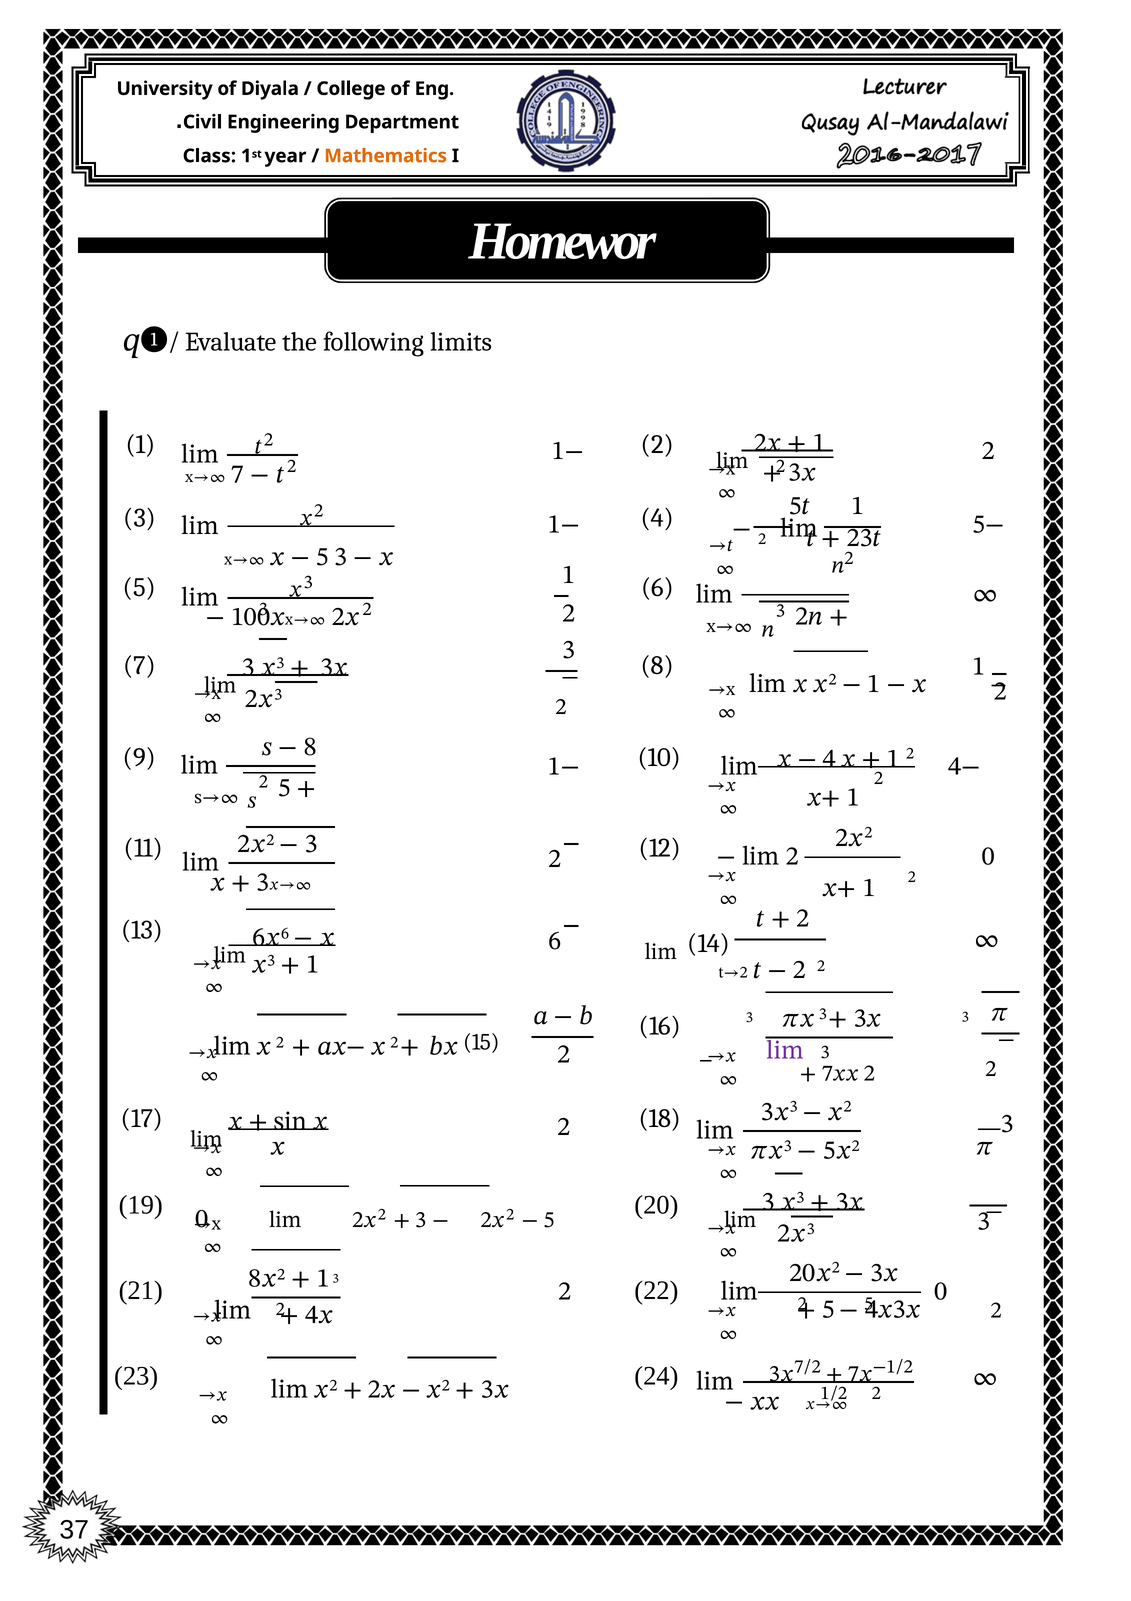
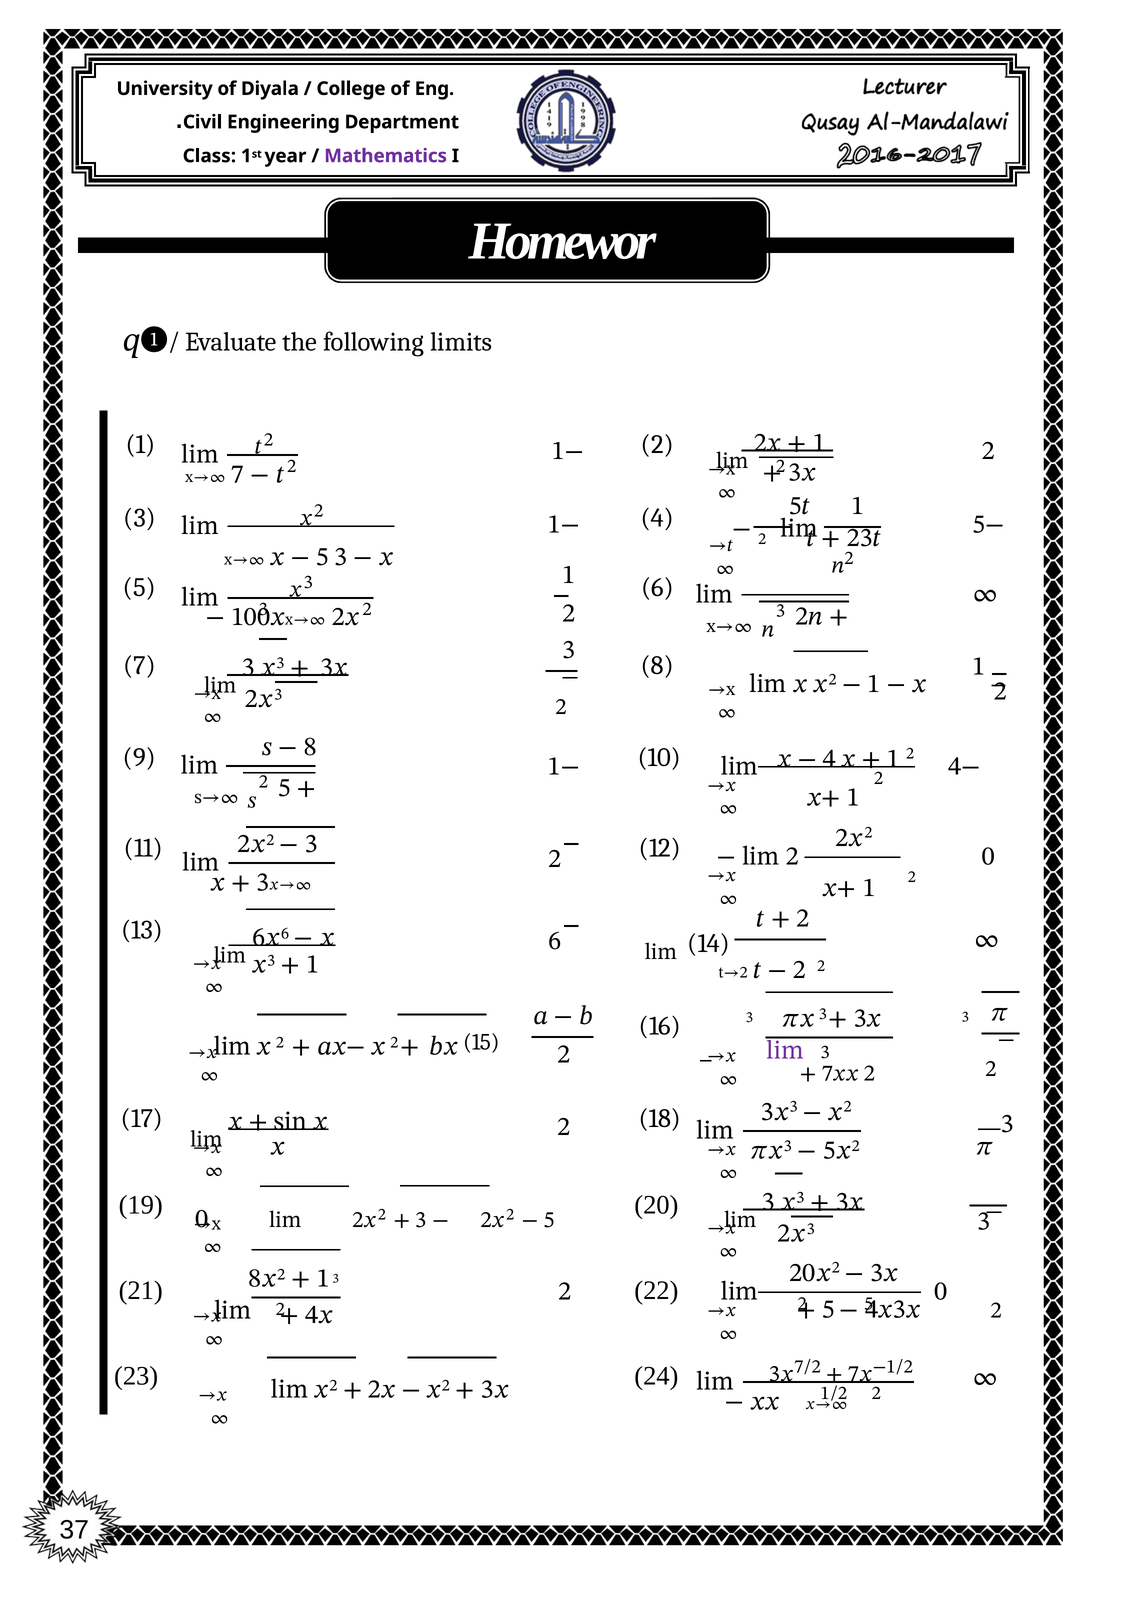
Mathematics colour: orange -> purple
